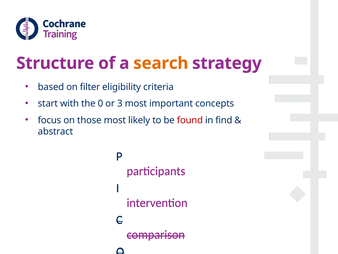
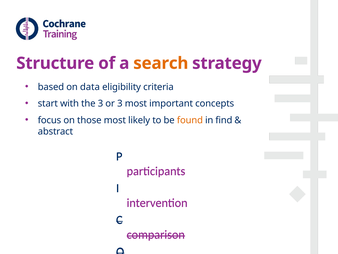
filter: filter -> data
the 0: 0 -> 3
found colour: red -> orange
